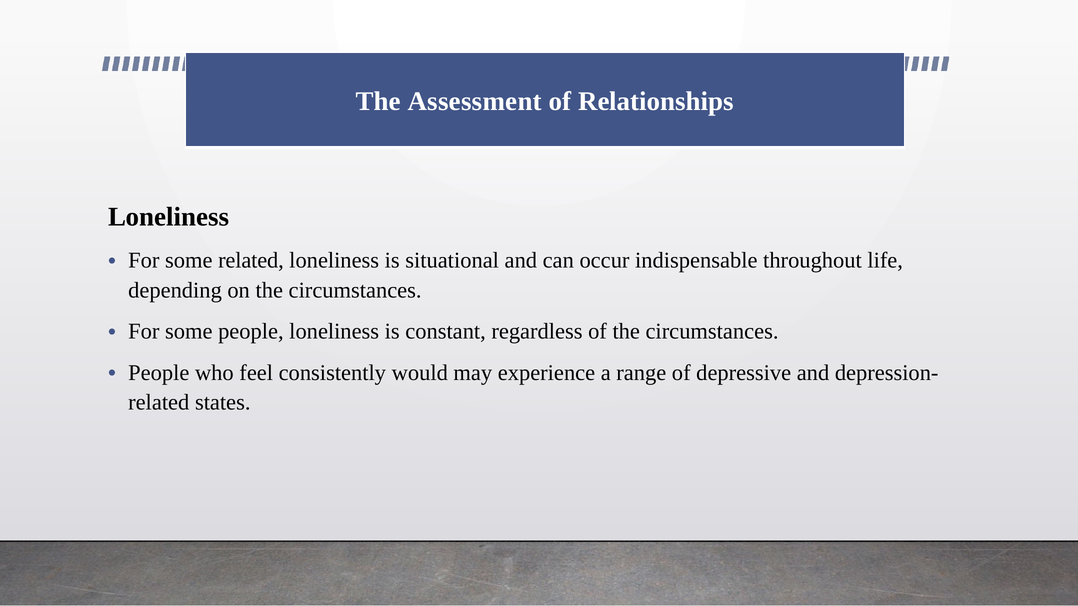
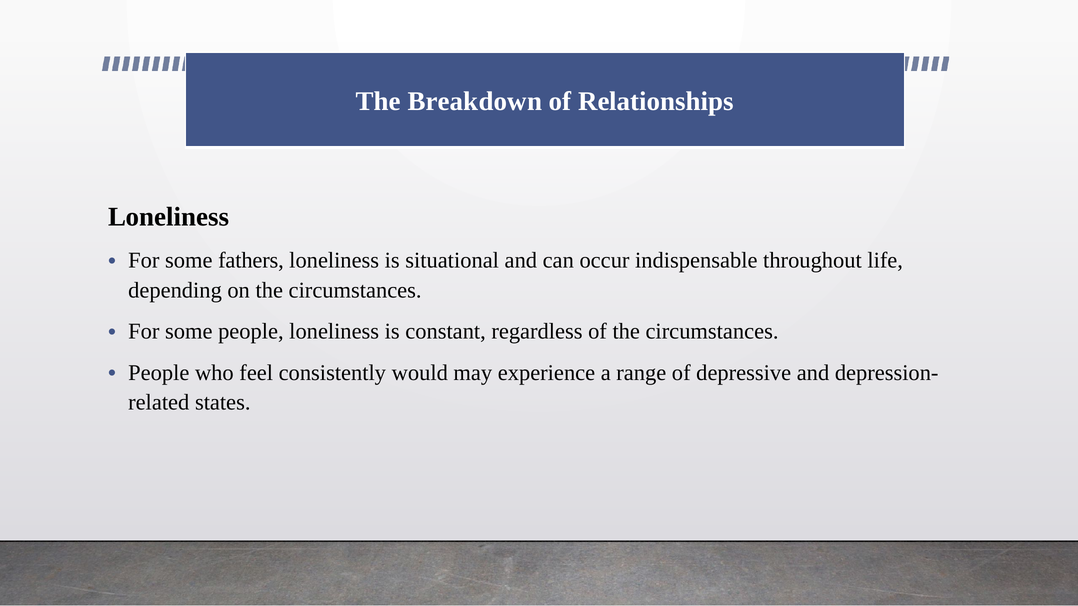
Assessment: Assessment -> Breakdown
some related: related -> fathers
